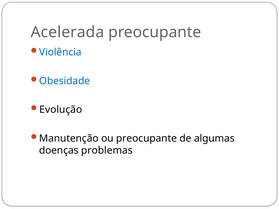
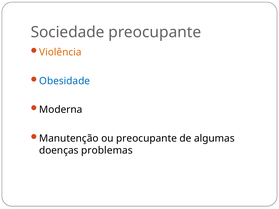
Acelerada: Acelerada -> Sociedade
Violência colour: blue -> orange
Evolução: Evolução -> Moderna
